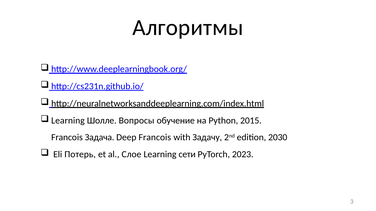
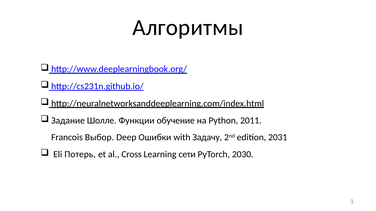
Learning at (68, 121): Learning -> Задание
Вопросы: Вопросы -> Функции
2015: 2015 -> 2011
Задача: Задача -> Выбор
Deep Francois: Francois -> Ошибки
2030: 2030 -> 2031
Слое: Слое -> Cross
2023: 2023 -> 2030
